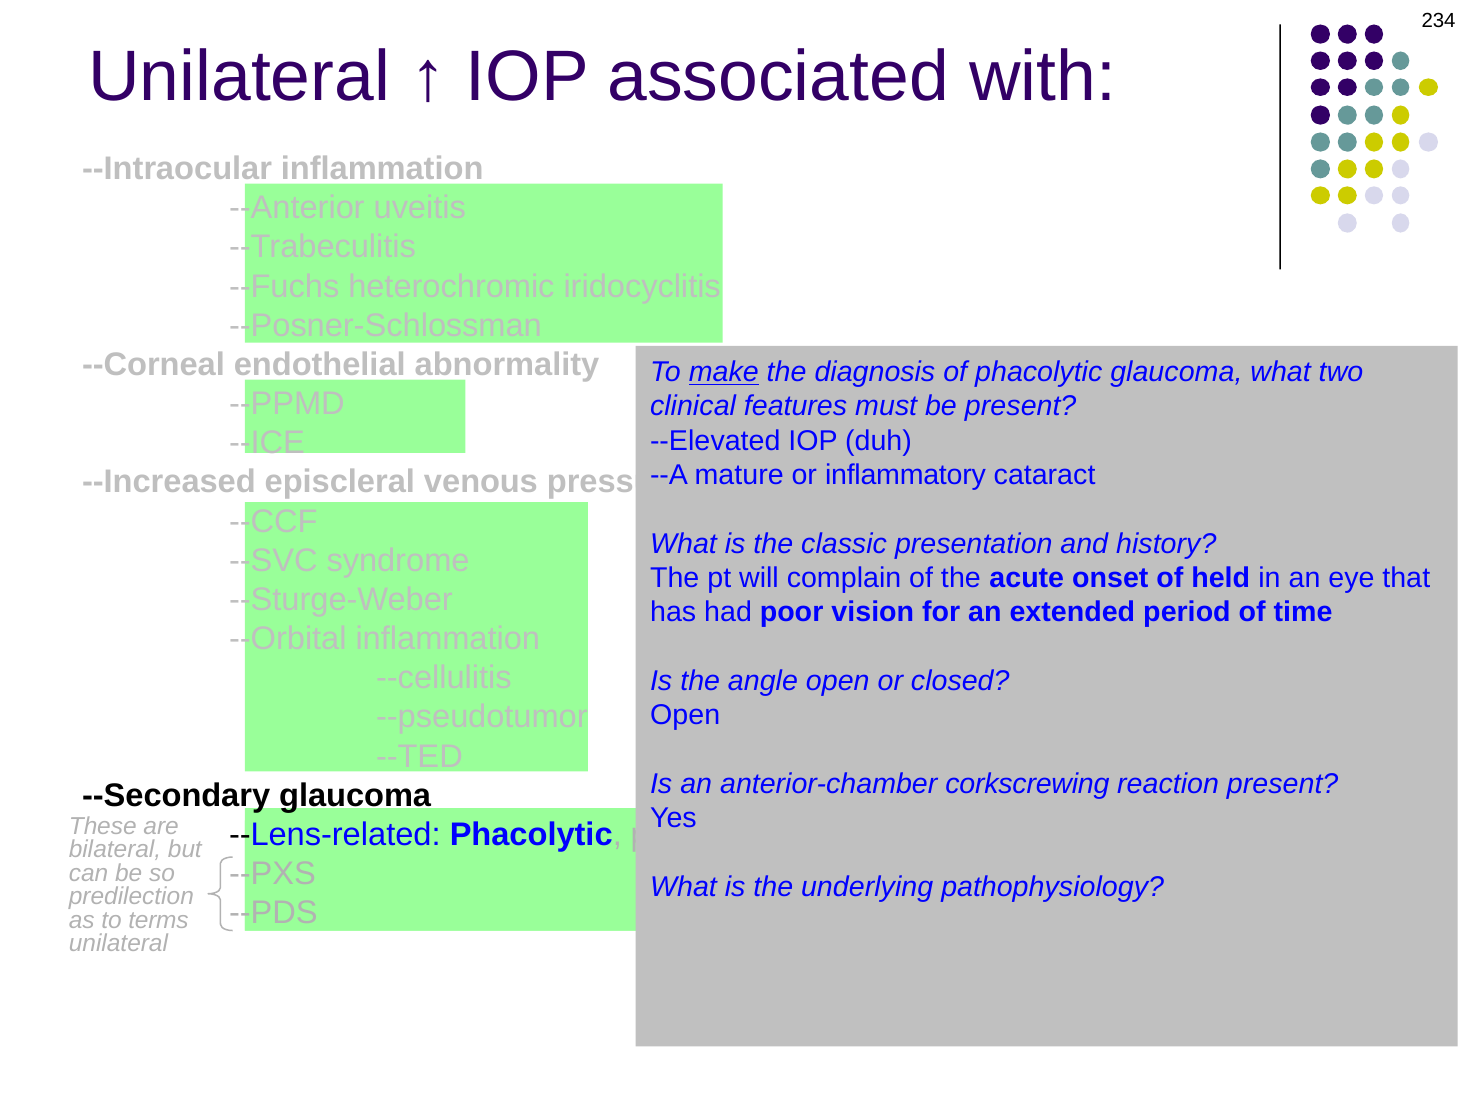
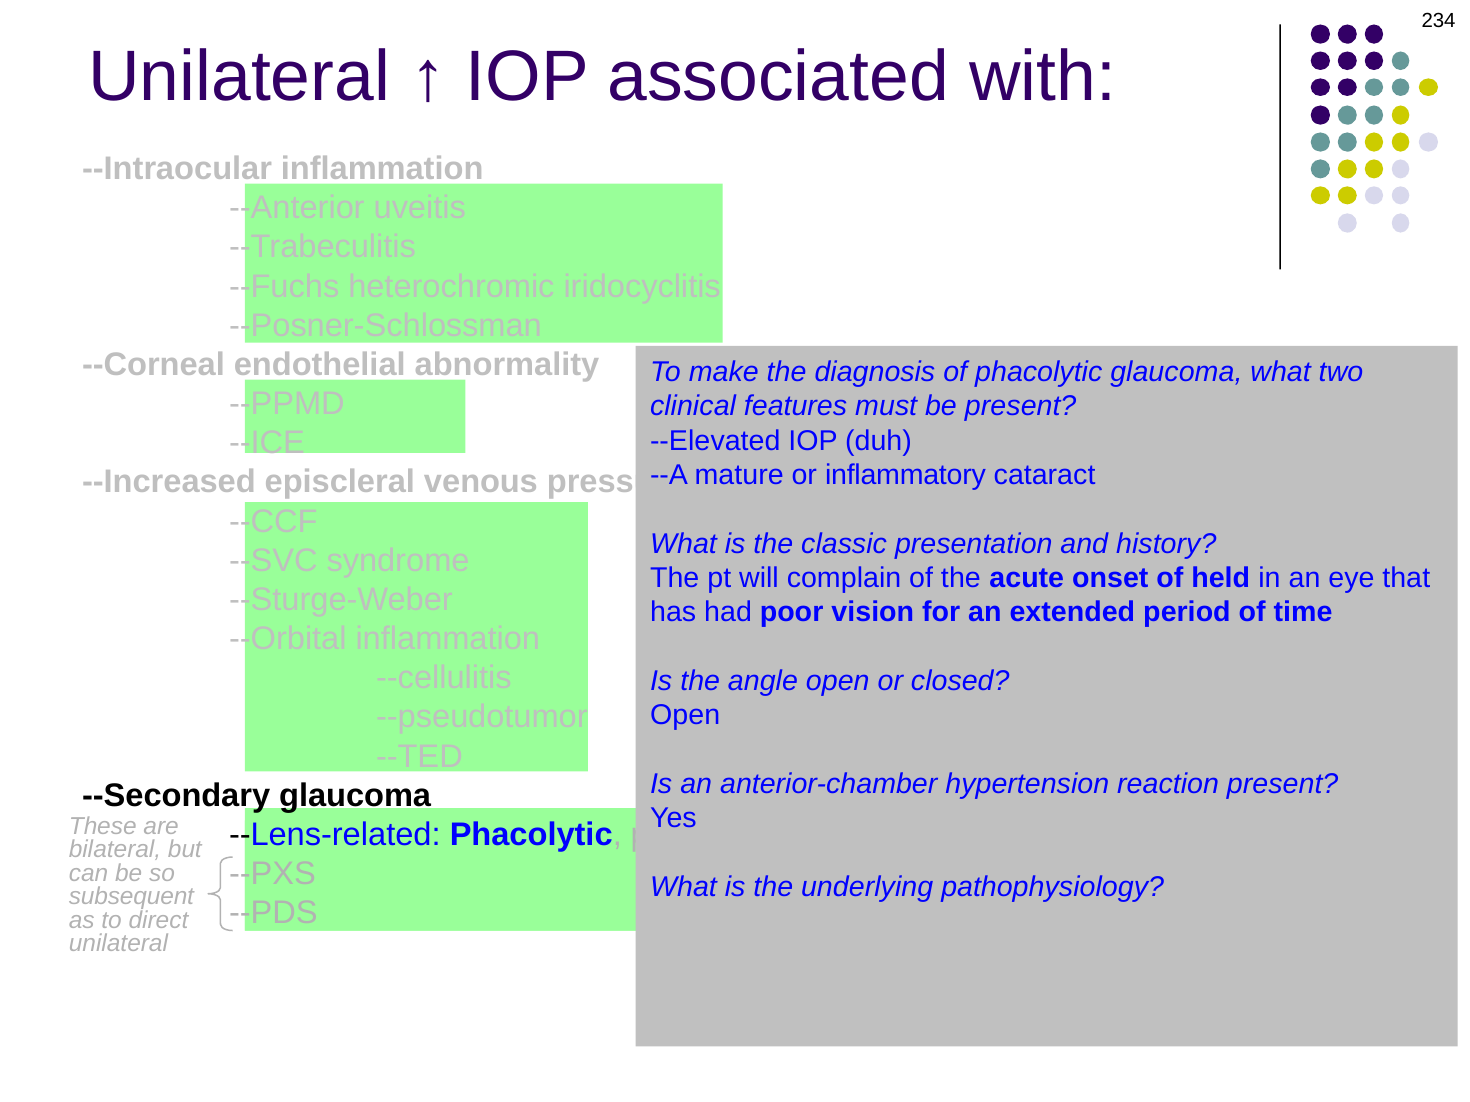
make underline: present -> none
corkscrewing: corkscrewing -> hypertension
predilection: predilection -> subsequent
terms: terms -> direct
